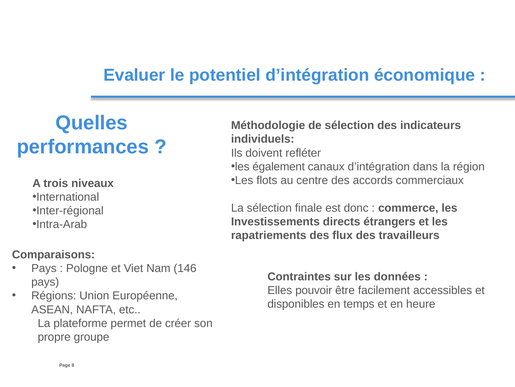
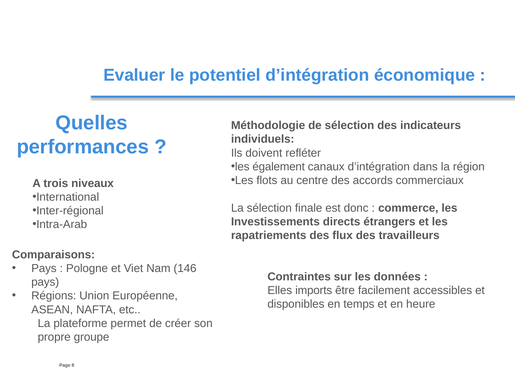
pouvoir: pouvoir -> imports
